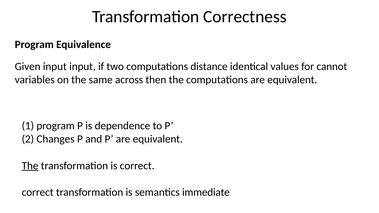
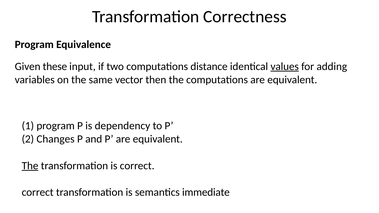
Given input: input -> these
values underline: none -> present
cannot: cannot -> adding
across: across -> vector
dependence: dependence -> dependency
